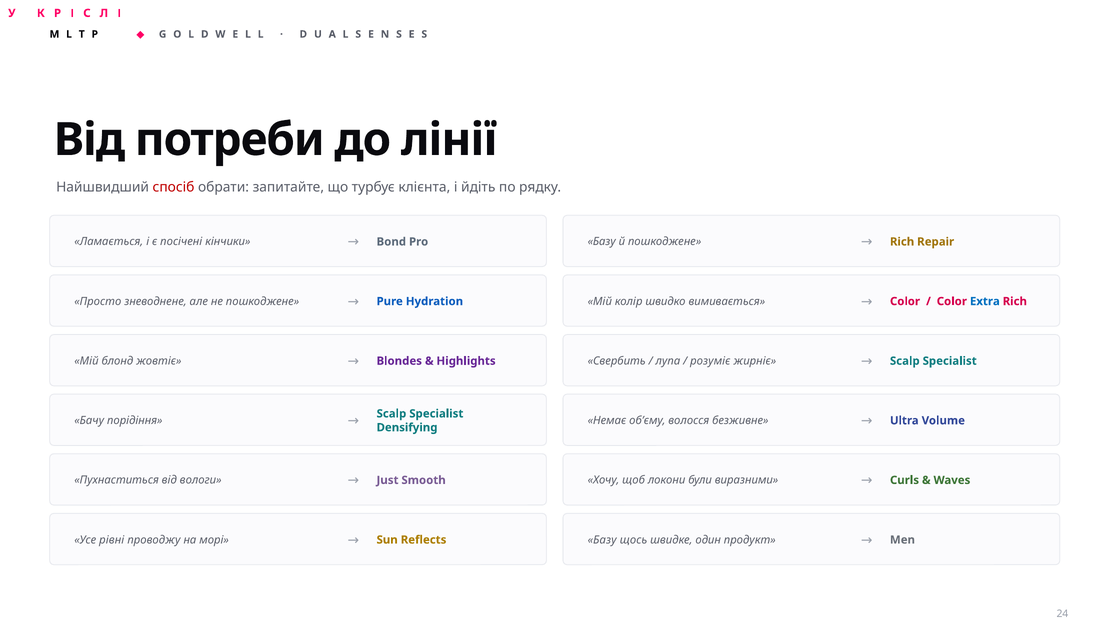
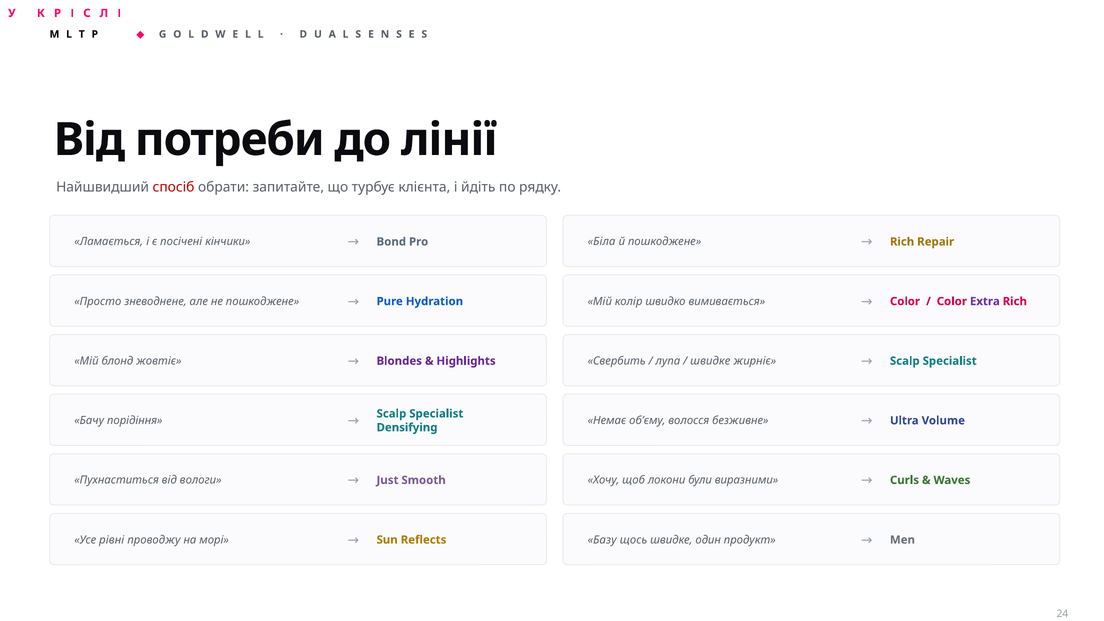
Pro Базу: Базу -> Біла
Extra colour: blue -> purple
розуміє at (710, 361): розуміє -> швидке
